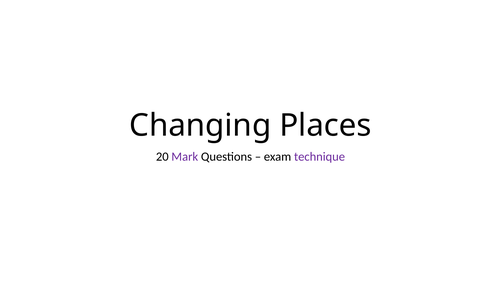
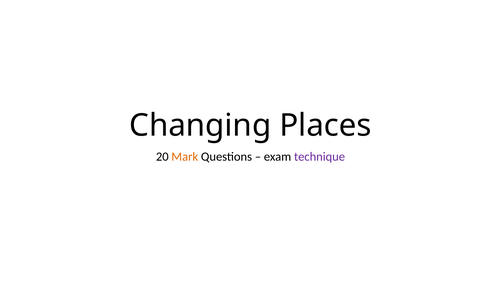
Mark colour: purple -> orange
